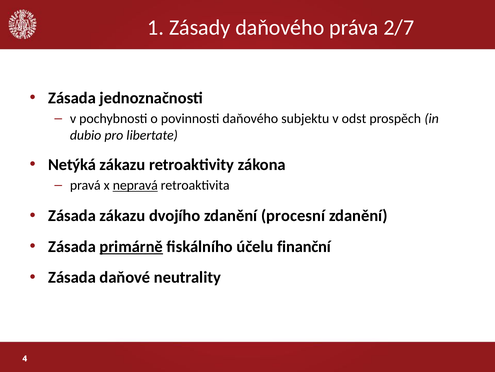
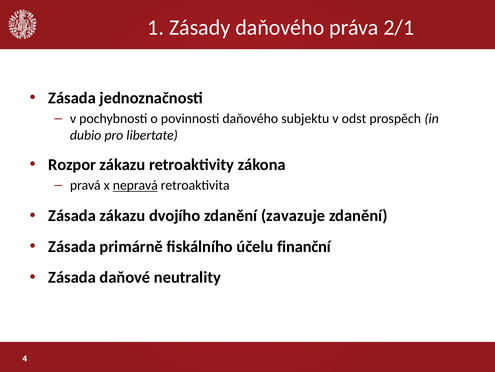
2/7: 2/7 -> 2/1
Netýká: Netýká -> Rozpor
procesní: procesní -> zavazuje
primárně underline: present -> none
